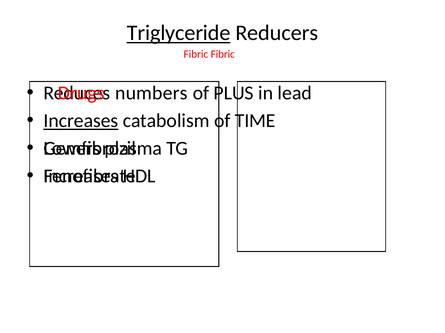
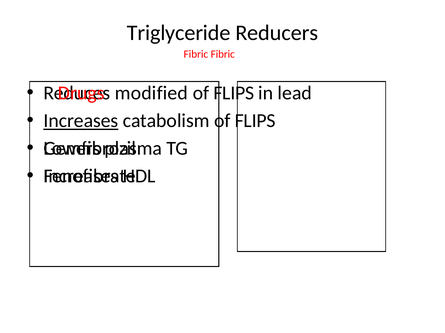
Triglyceride underline: present -> none
numbers: numbers -> modified
PLUS at (234, 93): PLUS -> FLIPS
catabolism of TIME: TIME -> FLIPS
